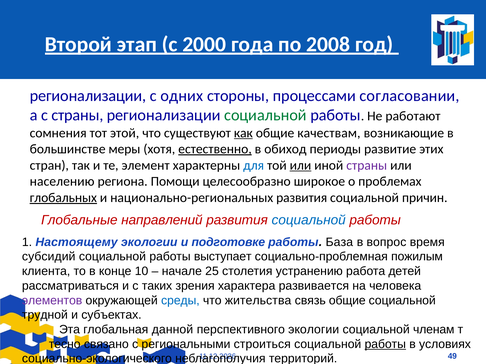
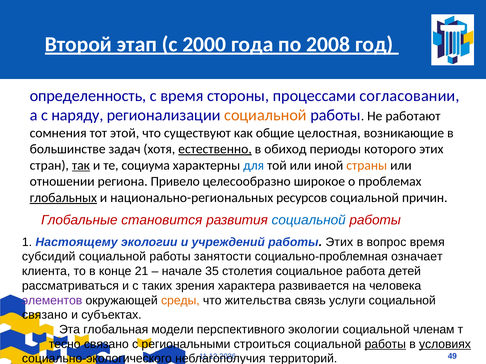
регионализации at (88, 96): регионализации -> определенность
с одних: одних -> время
с страны: страны -> наряду
социальной at (265, 115) colour: green -> orange
как underline: present -> none
качествам: качествам -> целостная
меры: меры -> задач
развитие: развитие -> которого
так underline: none -> present
элемент: элемент -> социума
или at (300, 166) underline: present -> none
страны at (367, 166) colour: purple -> orange
населению: населению -> отношении
Помощи: Помощи -> Привело
национально-региональных развития: развития -> ресурсов
направлений: направлений -> становится
подготовке: подготовке -> учреждений
работы База: База -> Этих
выступает: выступает -> занятости
пожилым: пожилым -> означает
10: 10 -> 21
25: 25 -> 35
устранению: устранению -> социальное
среды colour: blue -> orange
связь общие: общие -> услуги
трудной at (45, 315): трудной -> связано
данной: данной -> модели
условиях underline: none -> present
